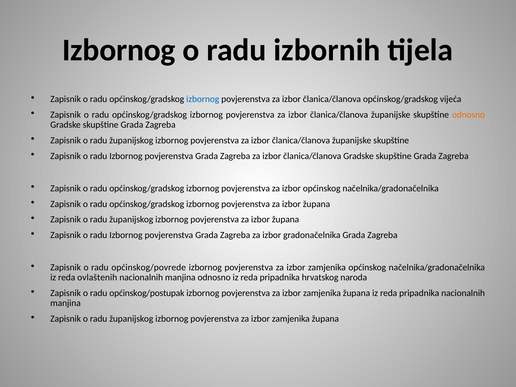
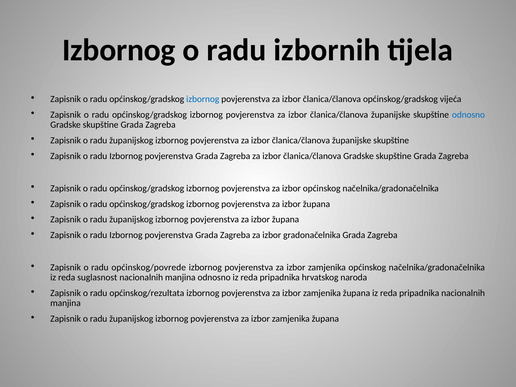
odnosno at (468, 115) colour: orange -> blue
ovlaštenih: ovlaštenih -> suglasnost
općinskog/postupak: općinskog/postupak -> općinskog/rezultata
